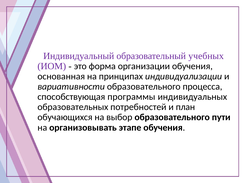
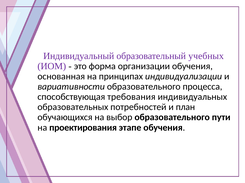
программы: программы -> требования
организовывать: организовывать -> проектирования
